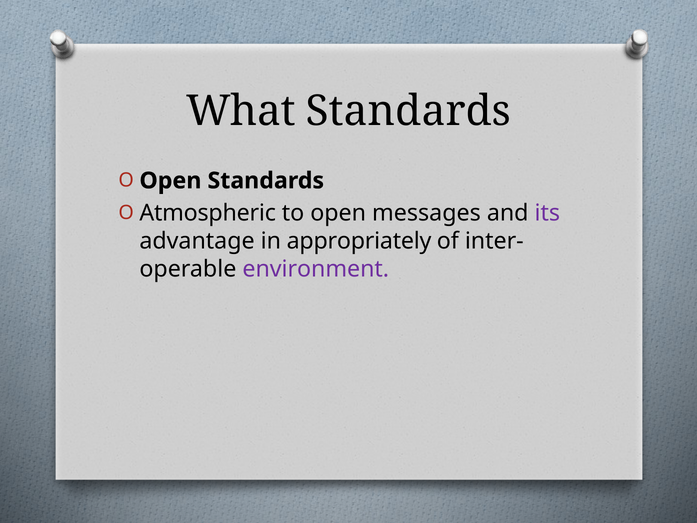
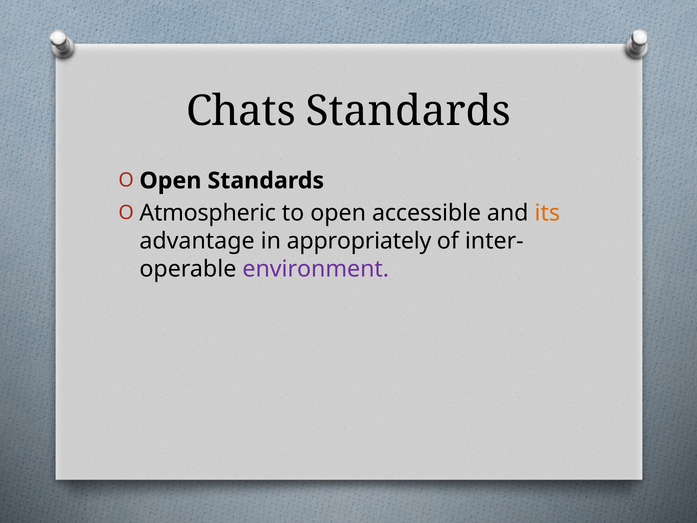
What: What -> Chats
messages: messages -> accessible
its colour: purple -> orange
